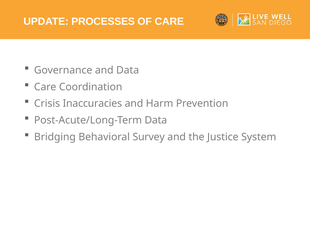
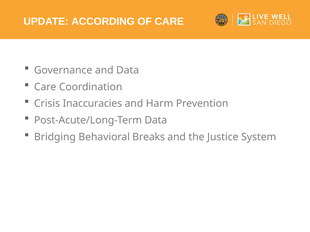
PROCESSES: PROCESSES -> ACCORDING
Survey: Survey -> Breaks
